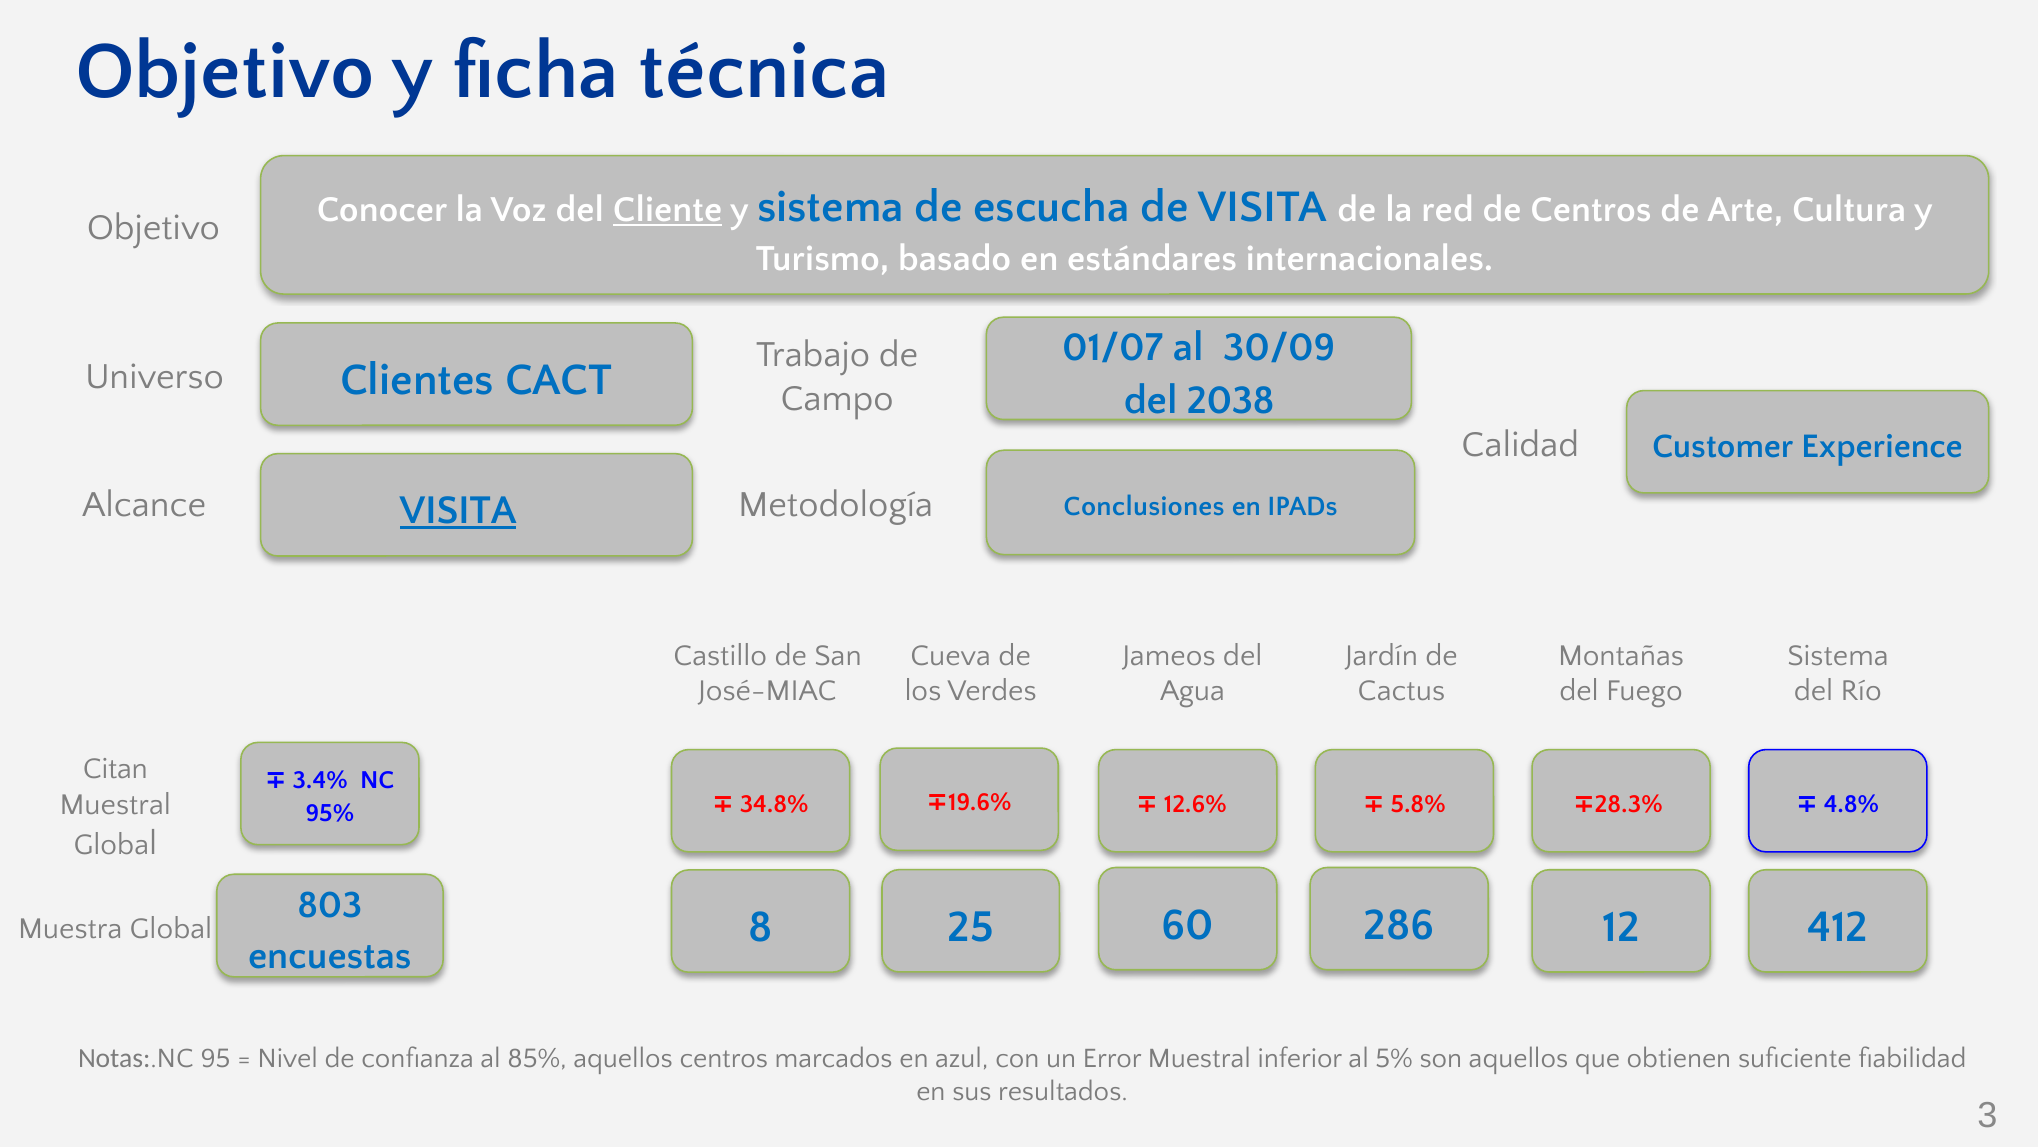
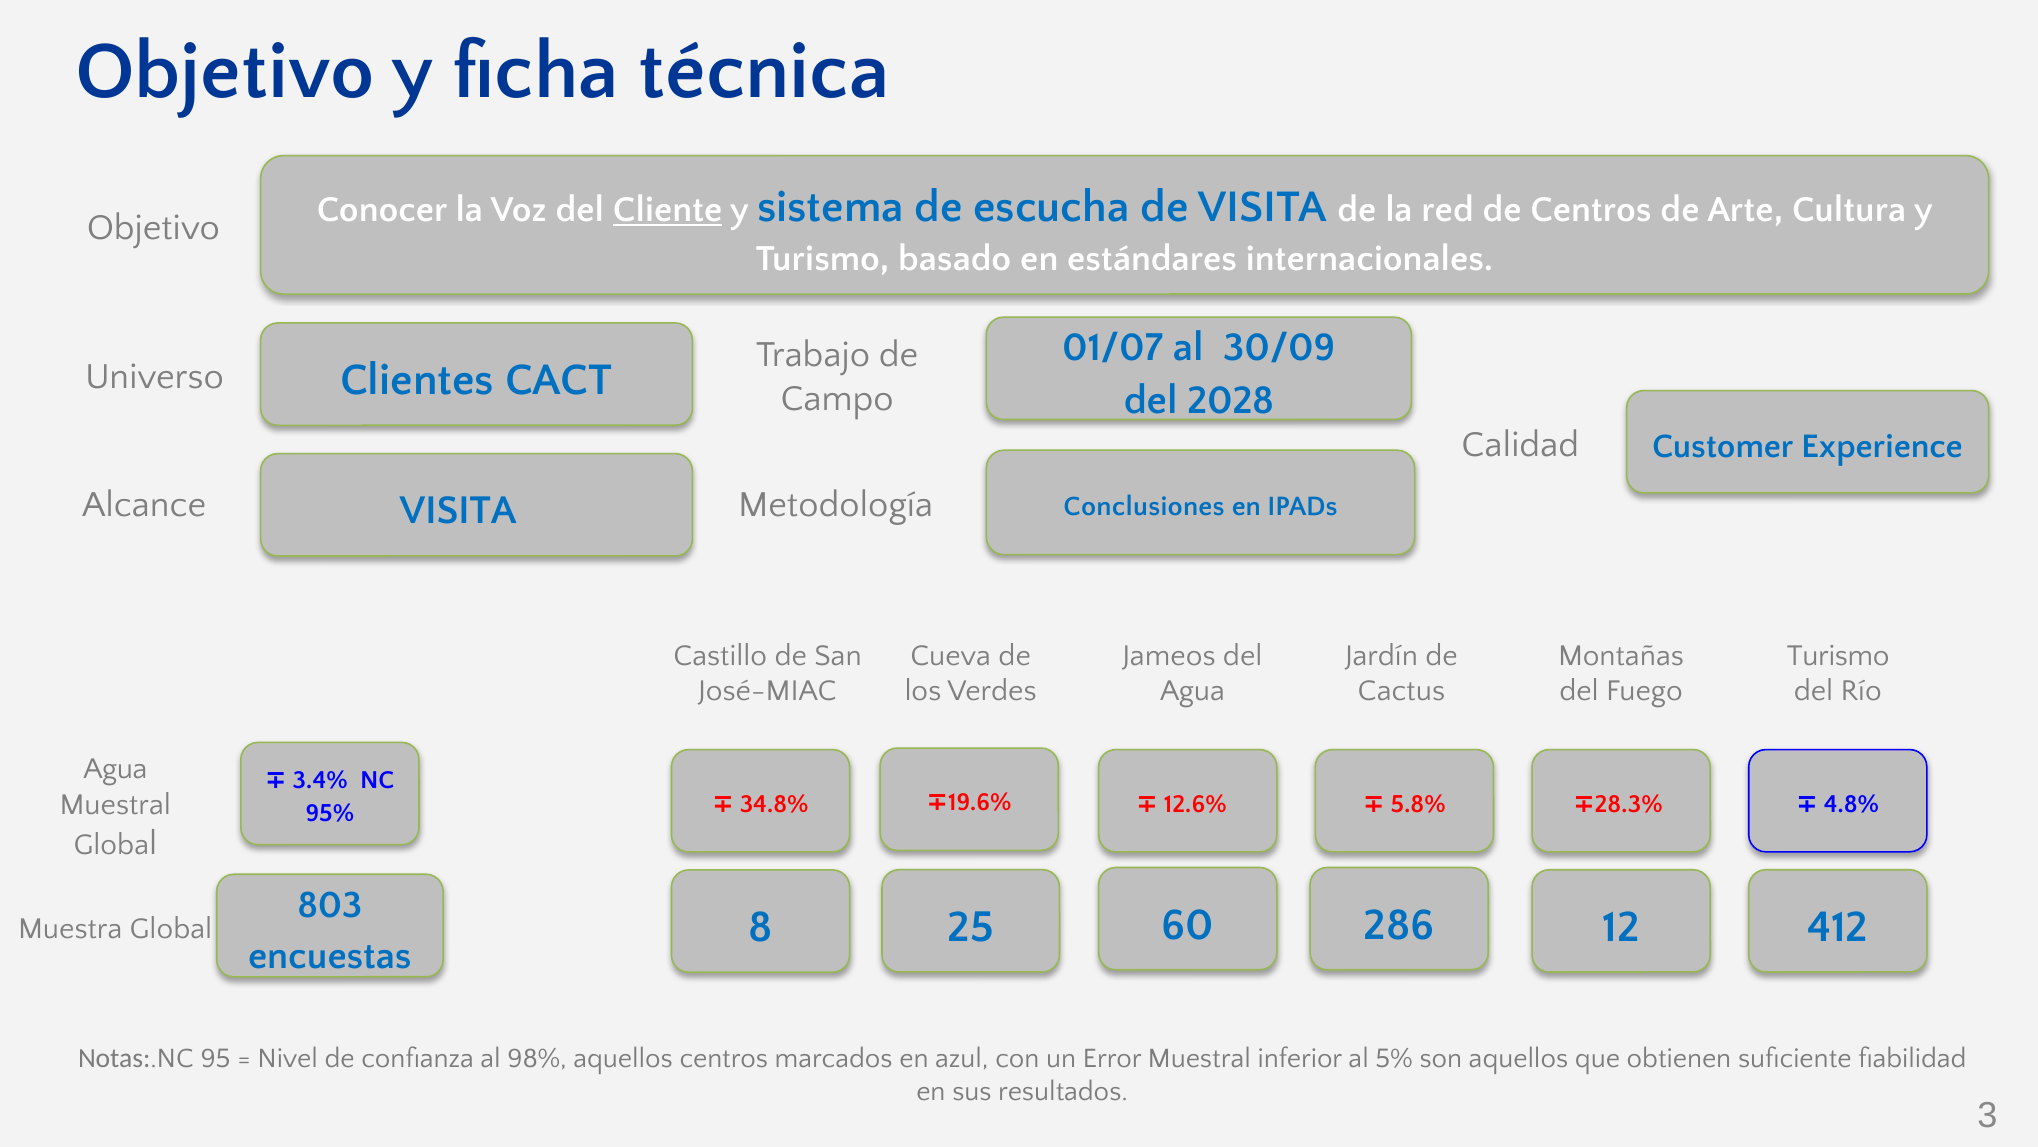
2038: 2038 -> 2028
VISITA at (458, 510) underline: present -> none
Sistema at (1838, 655): Sistema -> Turismo
Citan at (115, 769): Citan -> Agua
85%: 85% -> 98%
